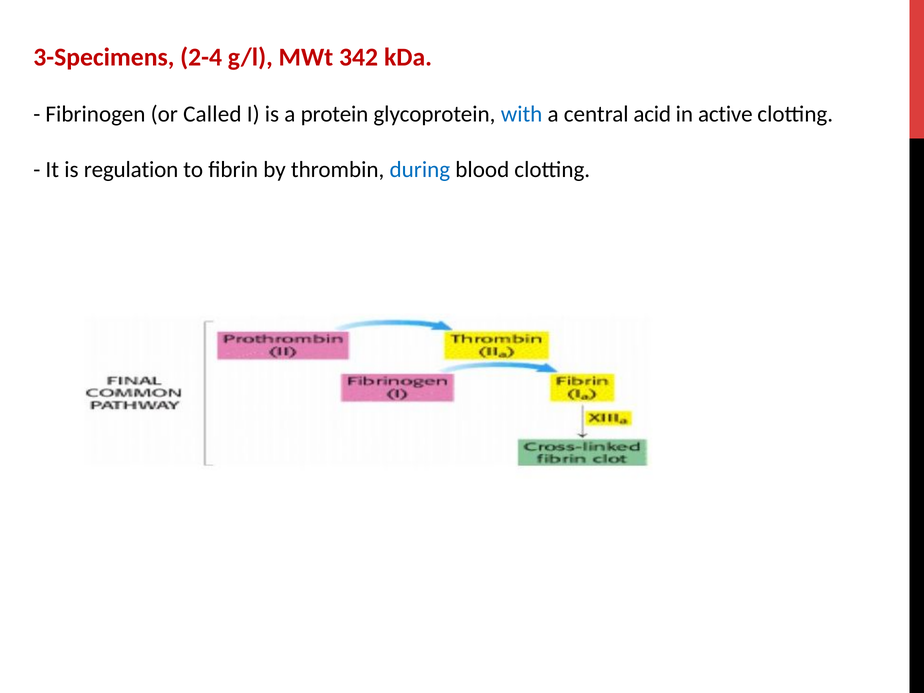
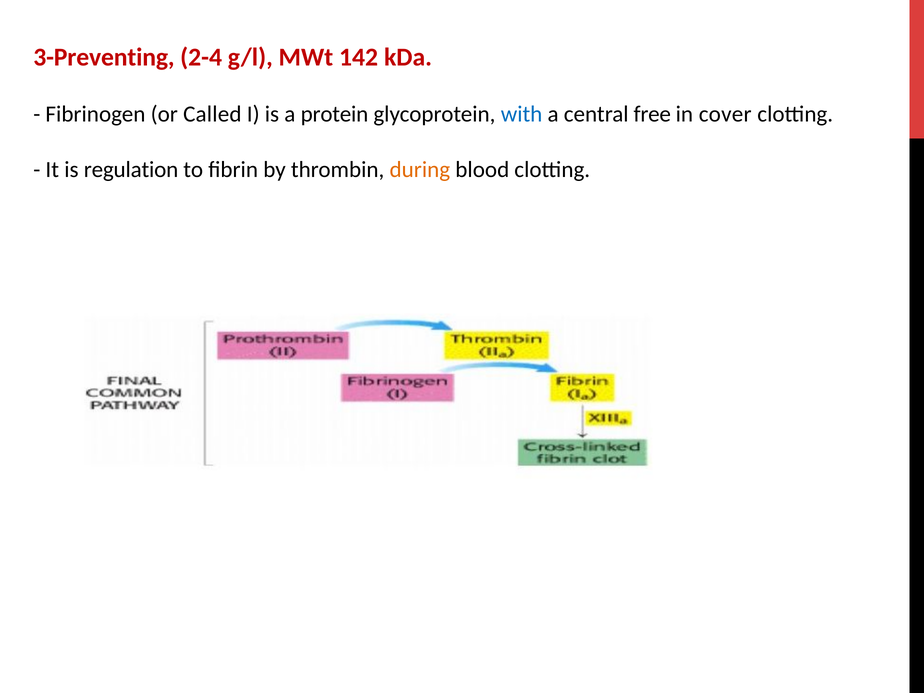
3-Specimens: 3-Specimens -> 3-Preventing
342: 342 -> 142
acid: acid -> free
active: active -> cover
during colour: blue -> orange
